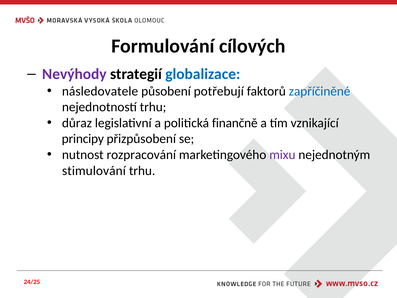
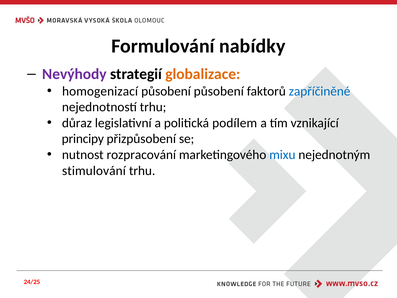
cílových: cílových -> nabídky
globalizace colour: blue -> orange
následovatele: následovatele -> homogenizací
působení potřebují: potřebují -> působení
finančně: finančně -> podílem
mixu colour: purple -> blue
